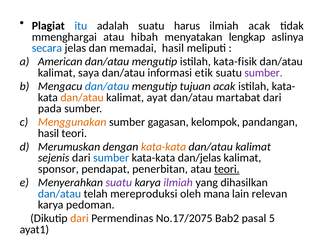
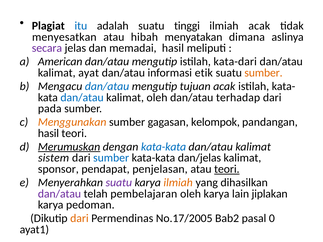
harus: harus -> tinggi
mmenghargai: mmenghargai -> menyesatkan
lengkap: lengkap -> dimana
secara colour: blue -> purple
kata-fisik: kata-fisik -> kata-dari
saya: saya -> ayat
sumber at (263, 73) colour: purple -> orange
dan/atau at (82, 98) colour: orange -> blue
kalimat ayat: ayat -> oleh
martabat: martabat -> terhadap
Merumuskan underline: none -> present
kata-kata at (164, 147) colour: orange -> blue
sejenis: sejenis -> sistem
penerbitan: penerbitan -> penjelasan
ilmiah at (178, 183) colour: purple -> orange
dan/atau at (59, 194) colour: blue -> purple
mereproduksi: mereproduksi -> pembelajaran
oleh mana: mana -> karya
relevan: relevan -> jiplakan
No.17/2075: No.17/2075 -> No.17/2005
5: 5 -> 0
